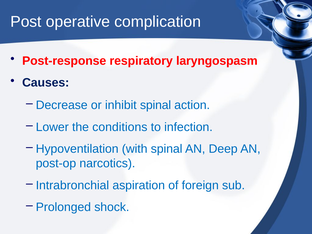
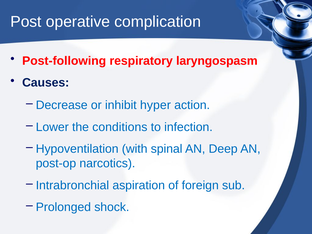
Post-response: Post-response -> Post-following
inhibit spinal: spinal -> hyper
